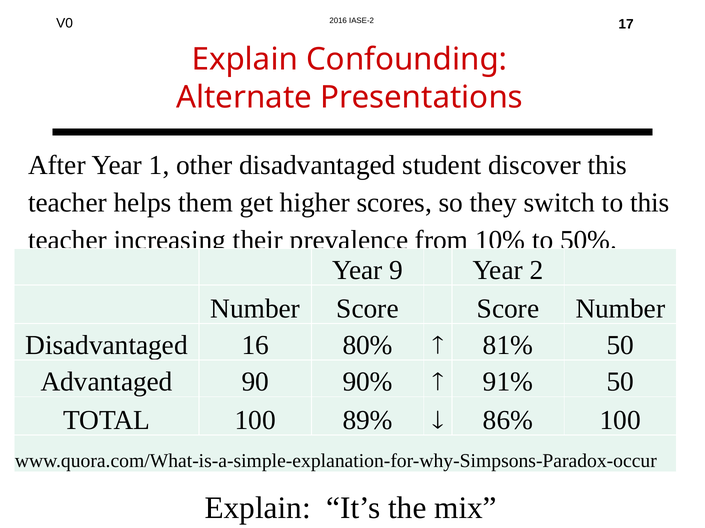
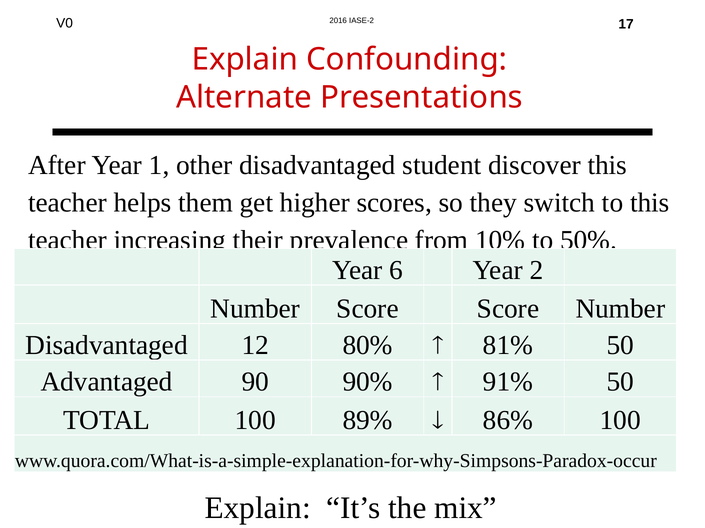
9: 9 -> 6
16: 16 -> 12
